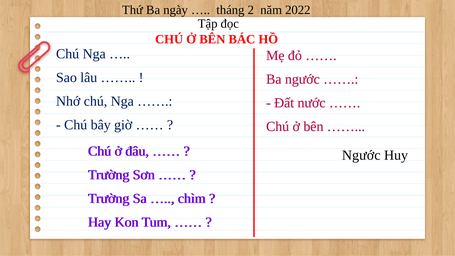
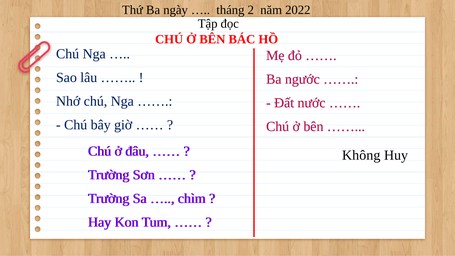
Ngước at (361, 155): Ngước -> Không
